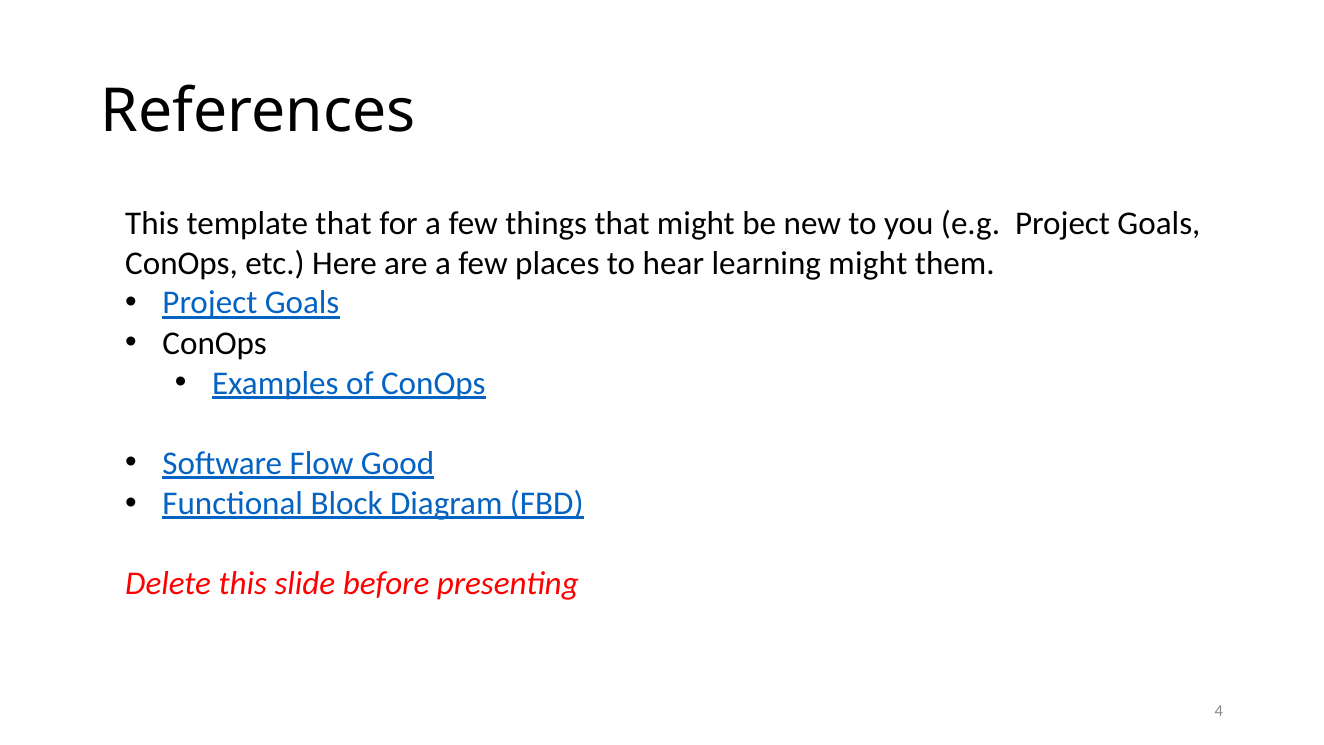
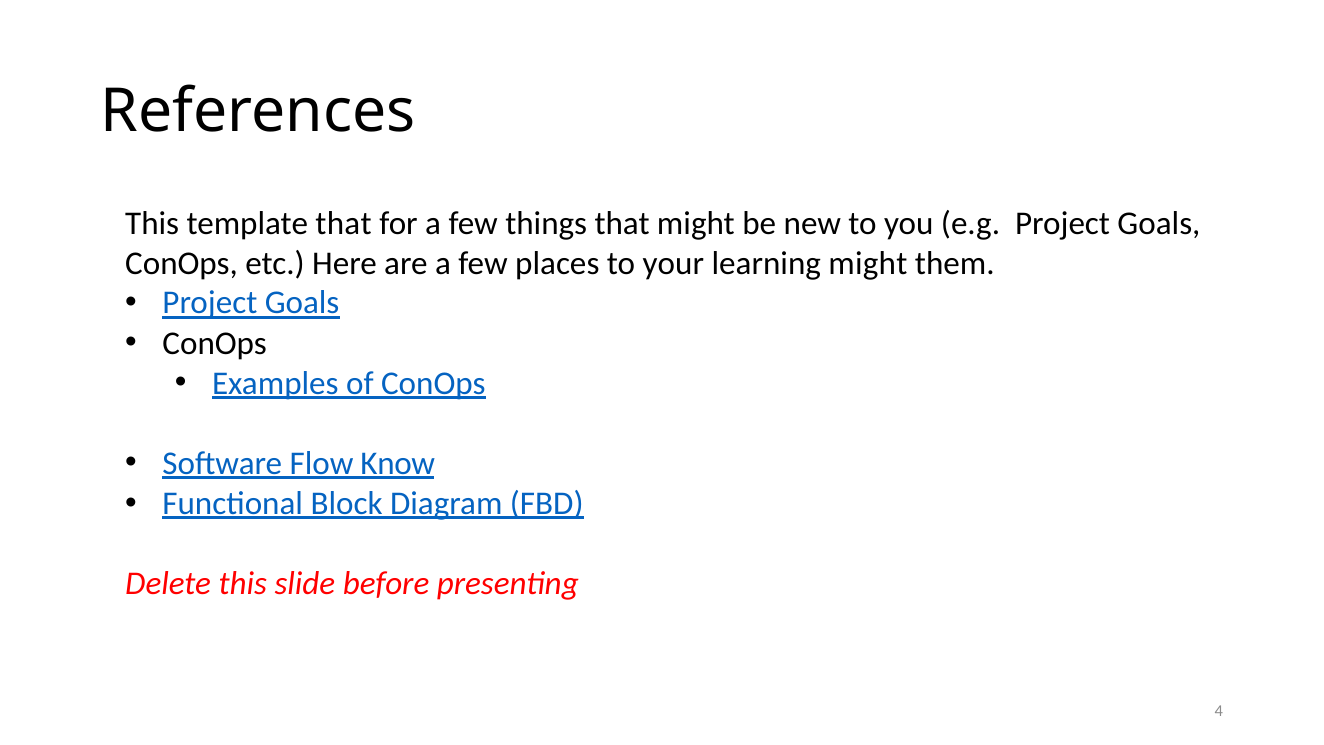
hear: hear -> your
Good: Good -> Know
